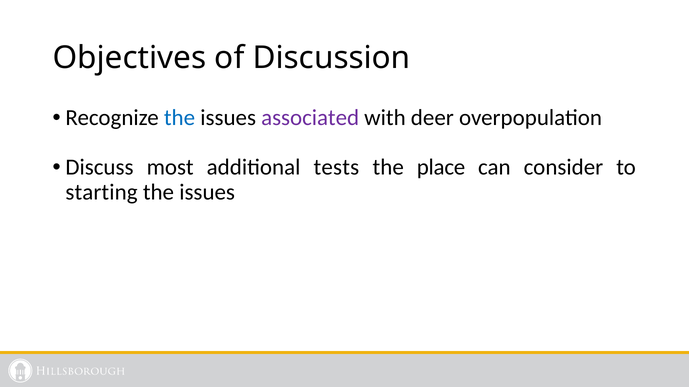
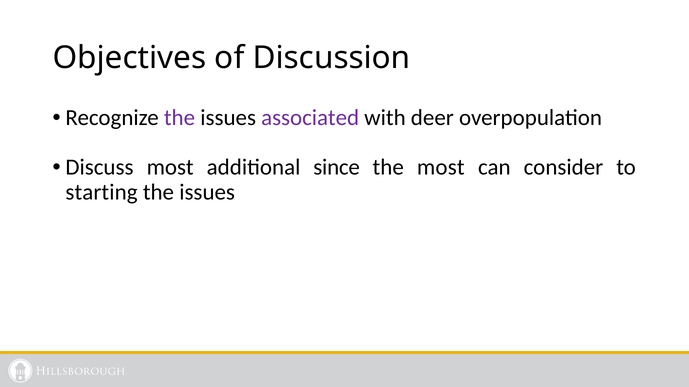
the at (179, 118) colour: blue -> purple
tests: tests -> since
the place: place -> most
